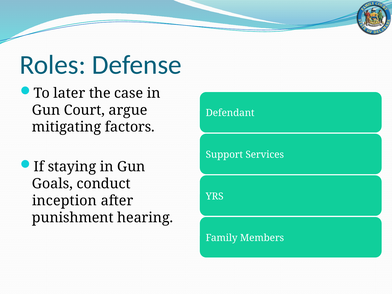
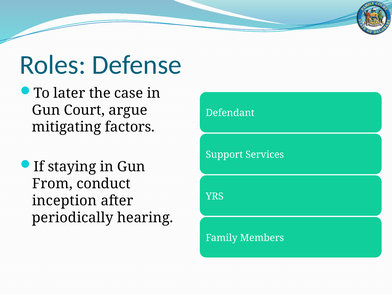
Goals: Goals -> From
punishment: punishment -> periodically
